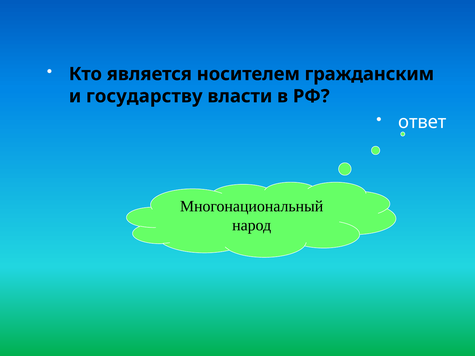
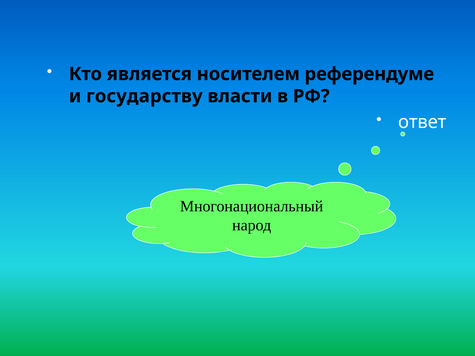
гражданским: гражданским -> референдуме
